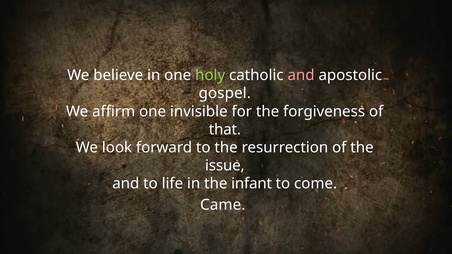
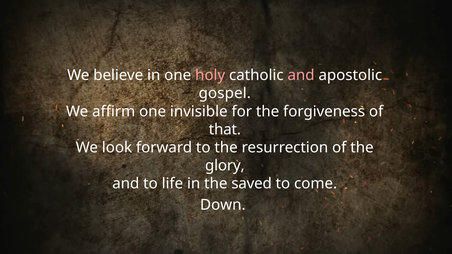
holy colour: light green -> pink
issue: issue -> glory
infant: infant -> saved
Came: Came -> Down
